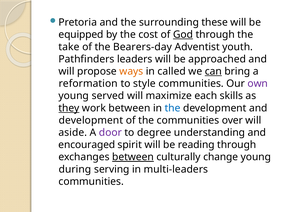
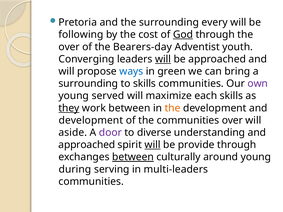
these: these -> every
equipped: equipped -> following
take at (69, 47): take -> over
Pathfinders: Pathfinders -> Converging
will at (163, 59) underline: none -> present
ways colour: orange -> blue
called: called -> green
can underline: present -> none
reformation at (88, 84): reformation -> surrounding
to style: style -> skills
the at (173, 108) colour: blue -> orange
degree: degree -> diverse
encouraged at (87, 145): encouraged -> approached
will at (153, 145) underline: none -> present
reading: reading -> provide
change: change -> around
